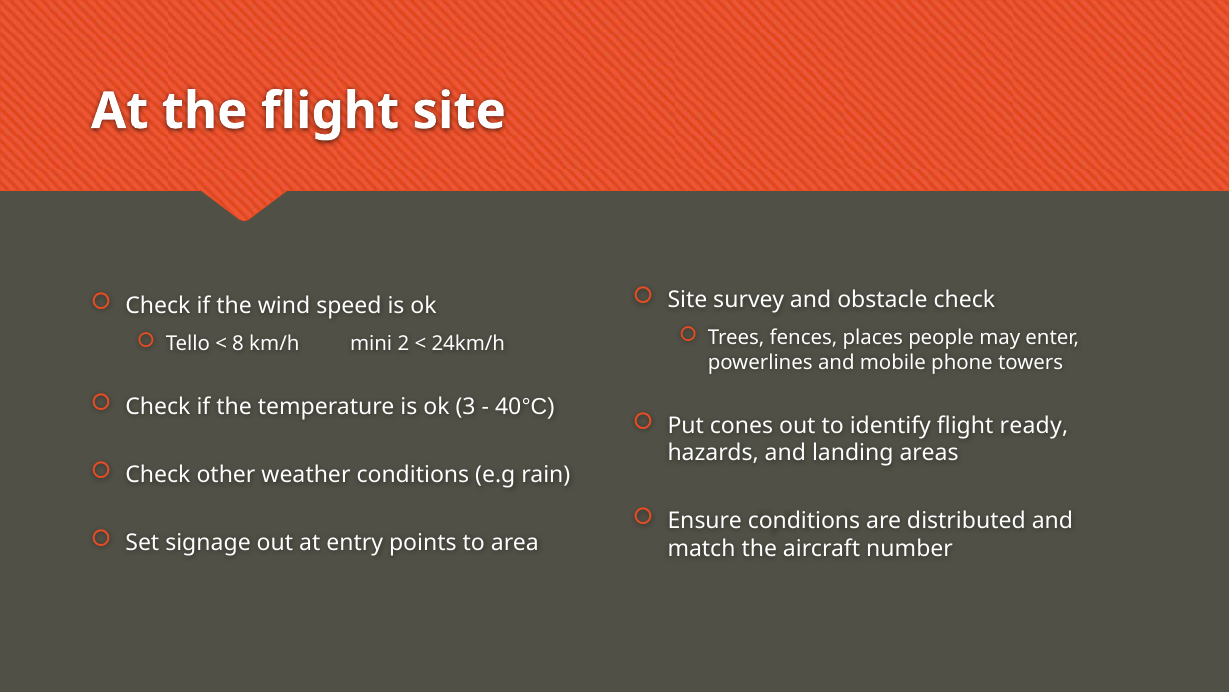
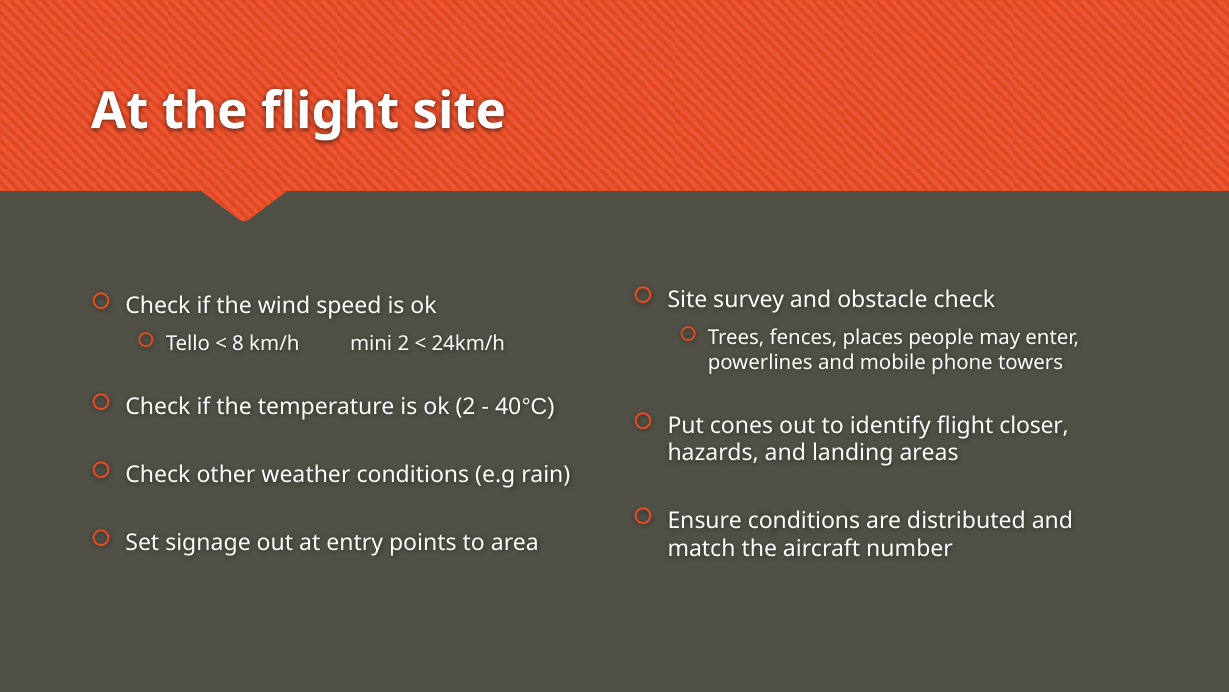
ok 3: 3 -> 2
ready: ready -> closer
